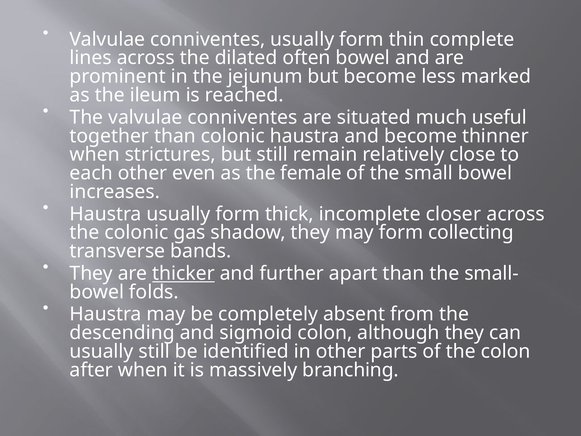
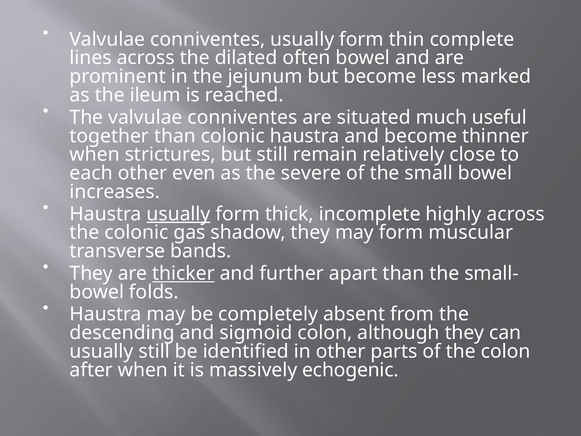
female: female -> severe
usually at (179, 214) underline: none -> present
closer: closer -> highly
collecting: collecting -> muscular
branching: branching -> echogenic
